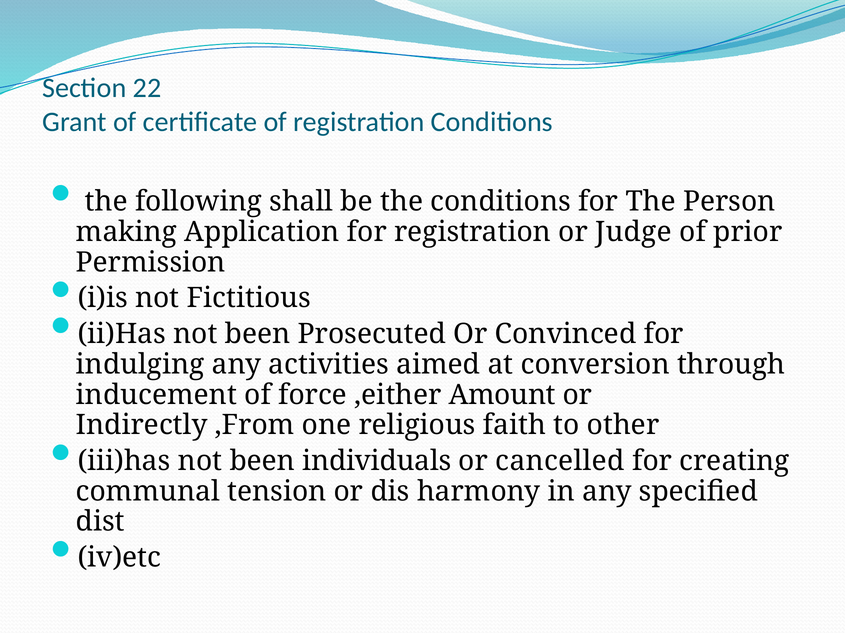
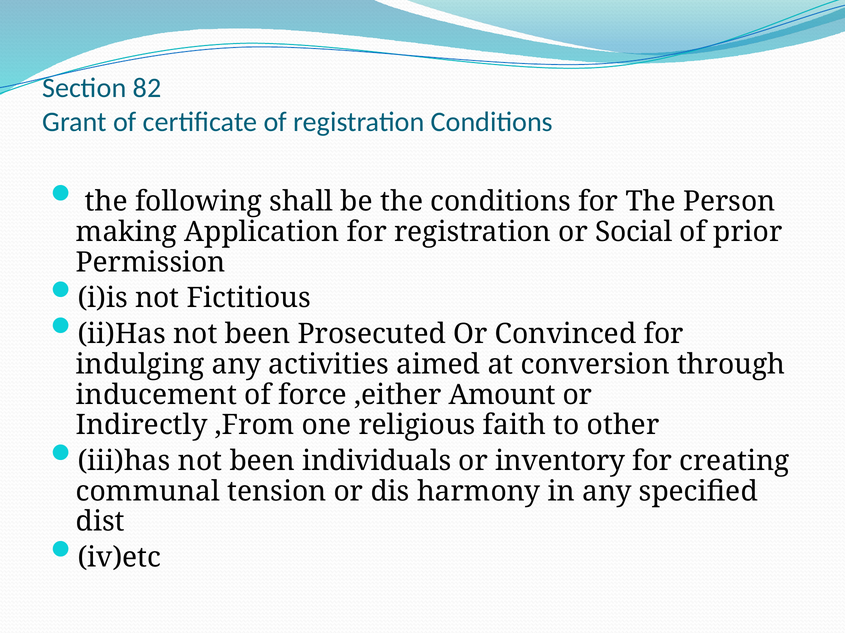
22: 22 -> 82
Judge: Judge -> Social
cancelled: cancelled -> inventory
